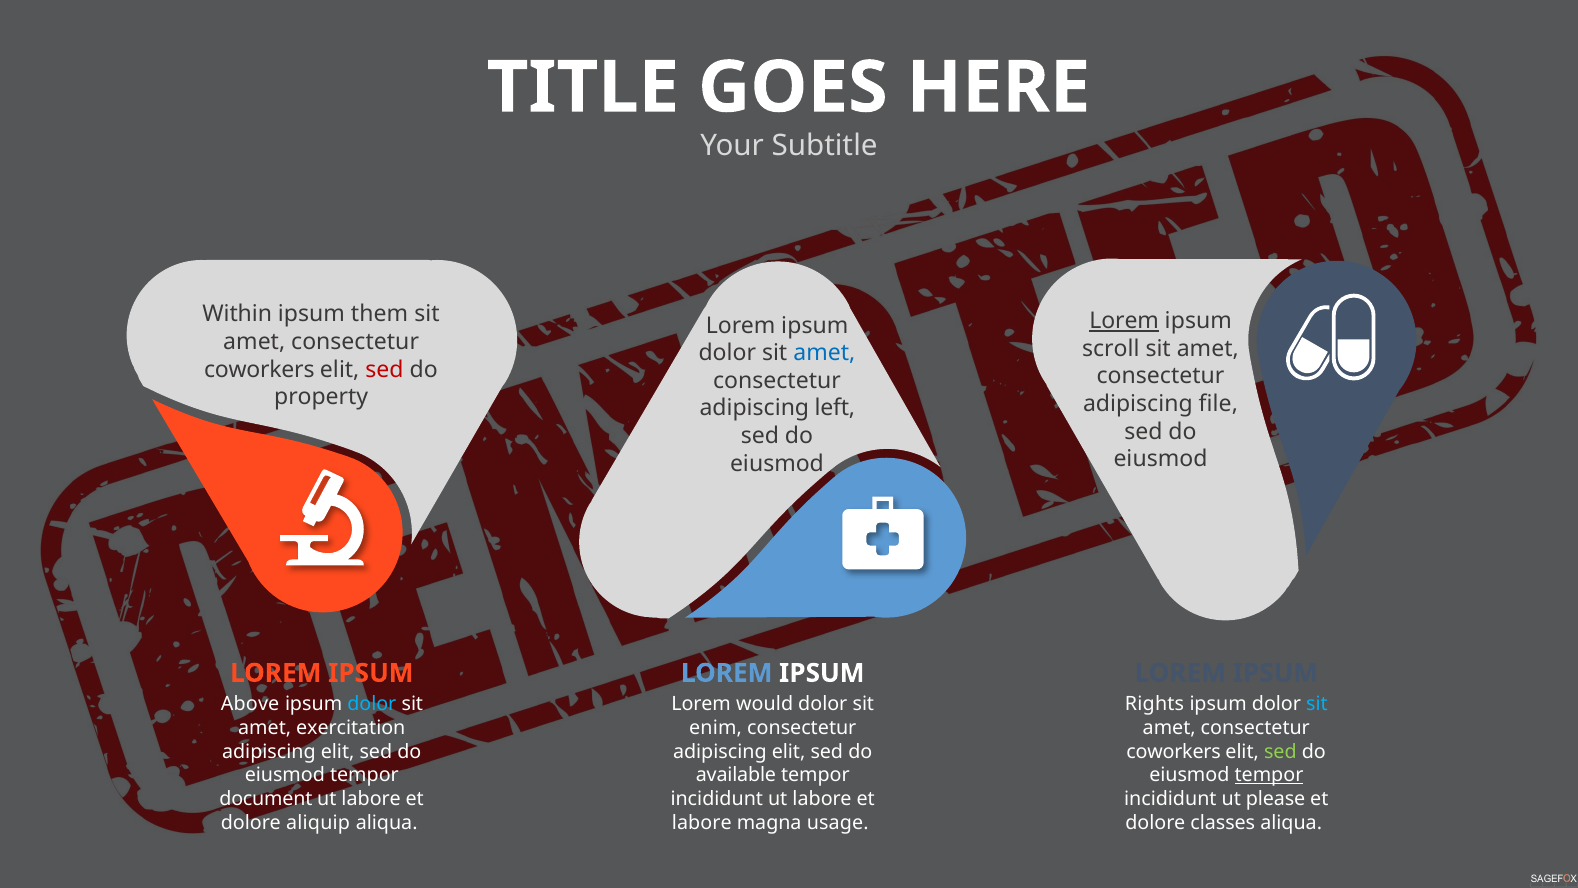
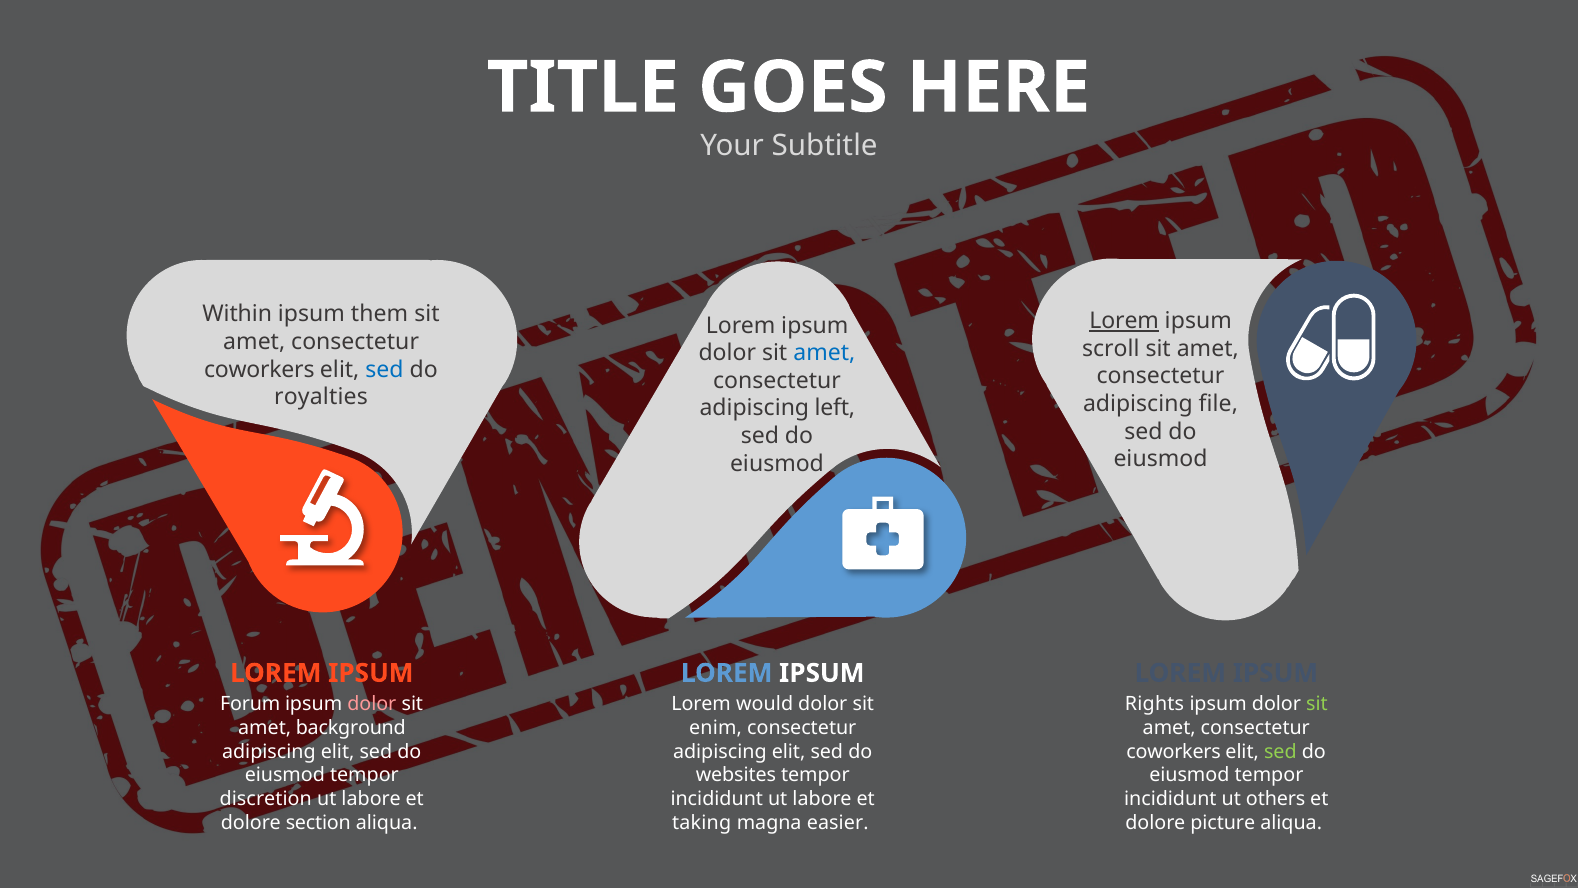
sed at (385, 369) colour: red -> blue
property: property -> royalties
Above: Above -> Forum
dolor at (372, 704) colour: light blue -> pink
sit at (1317, 704) colour: light blue -> light green
exercitation: exercitation -> background
available: available -> websites
tempor at (1269, 775) underline: present -> none
document: document -> discretion
please: please -> others
aliquip: aliquip -> section
labore at (702, 822): labore -> taking
usage: usage -> easier
classes: classes -> picture
